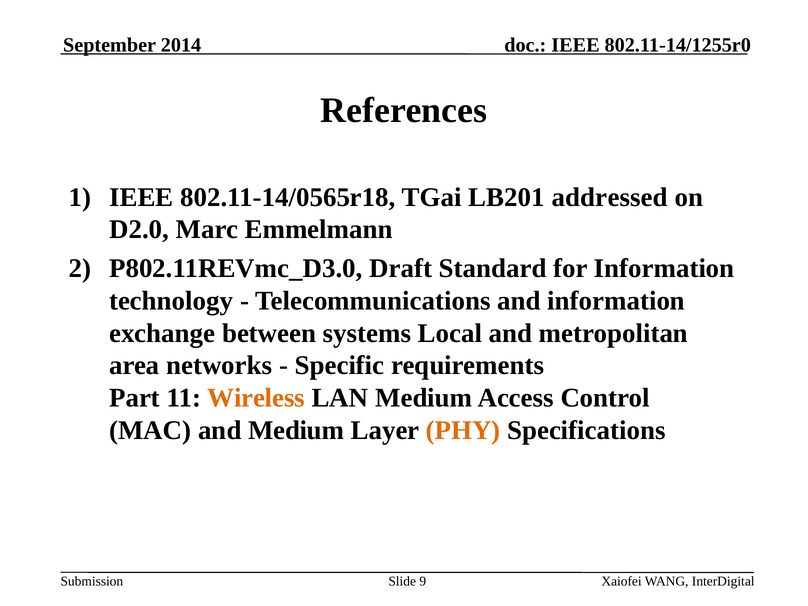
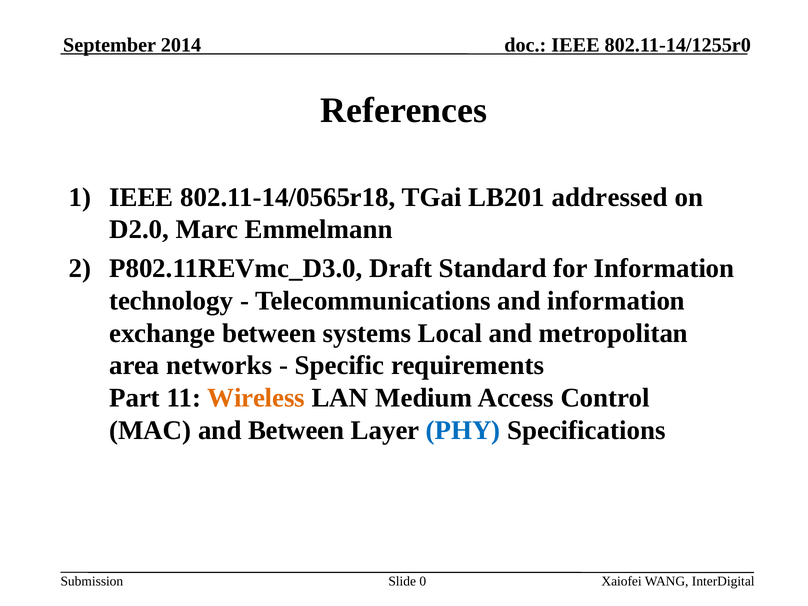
and Medium: Medium -> Between
PHY colour: orange -> blue
9: 9 -> 0
